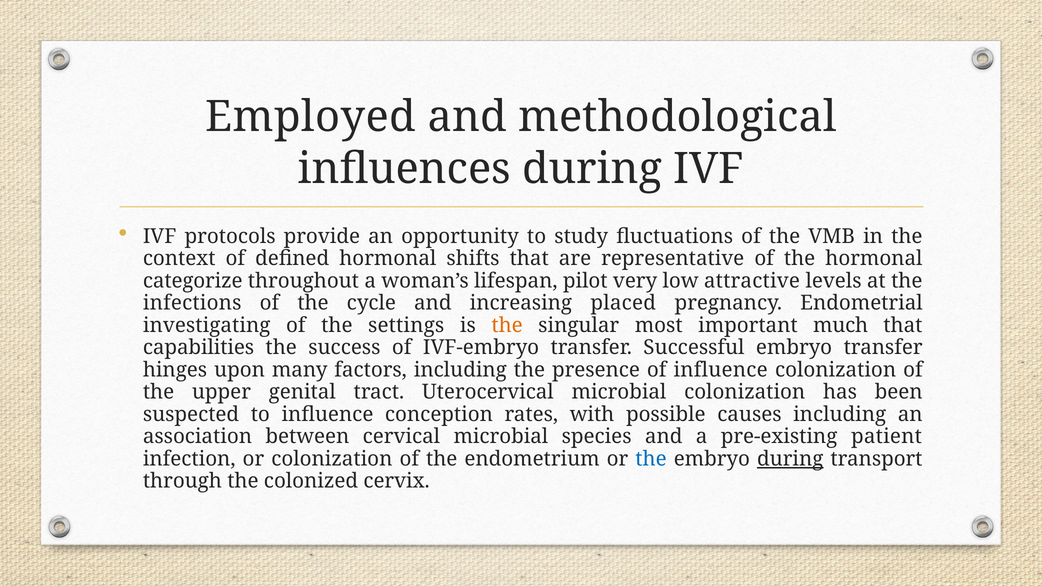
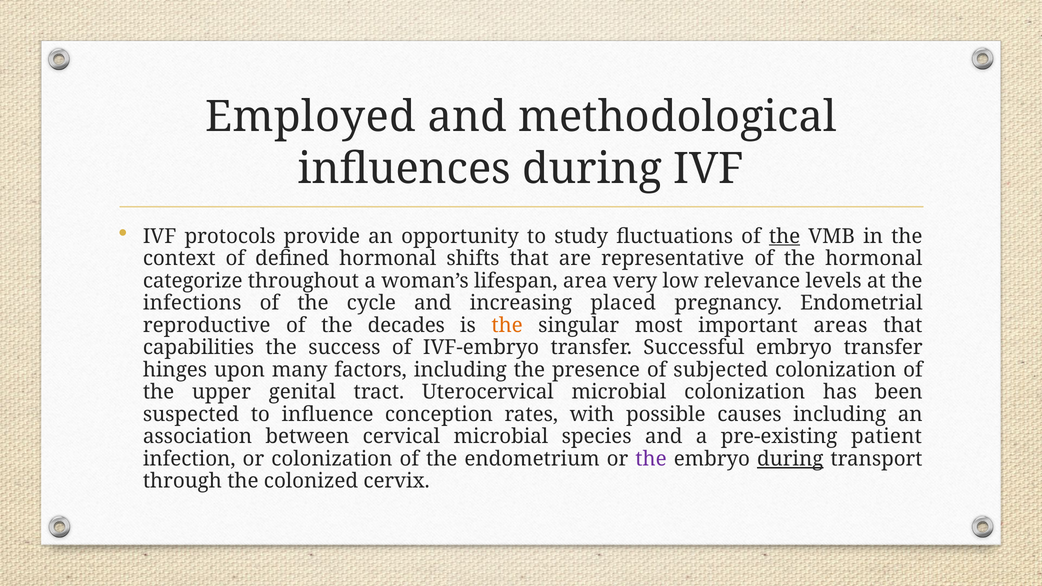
the at (785, 236) underline: none -> present
pilot: pilot -> area
attractive: attractive -> relevance
investigating: investigating -> reproductive
settings: settings -> decades
much: much -> areas
of influence: influence -> subjected
the at (651, 459) colour: blue -> purple
